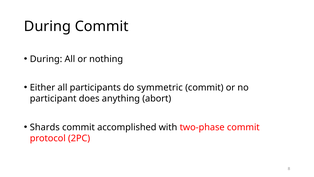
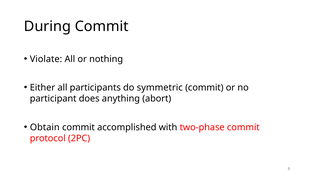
During at (46, 59): During -> Violate
Shards: Shards -> Obtain
